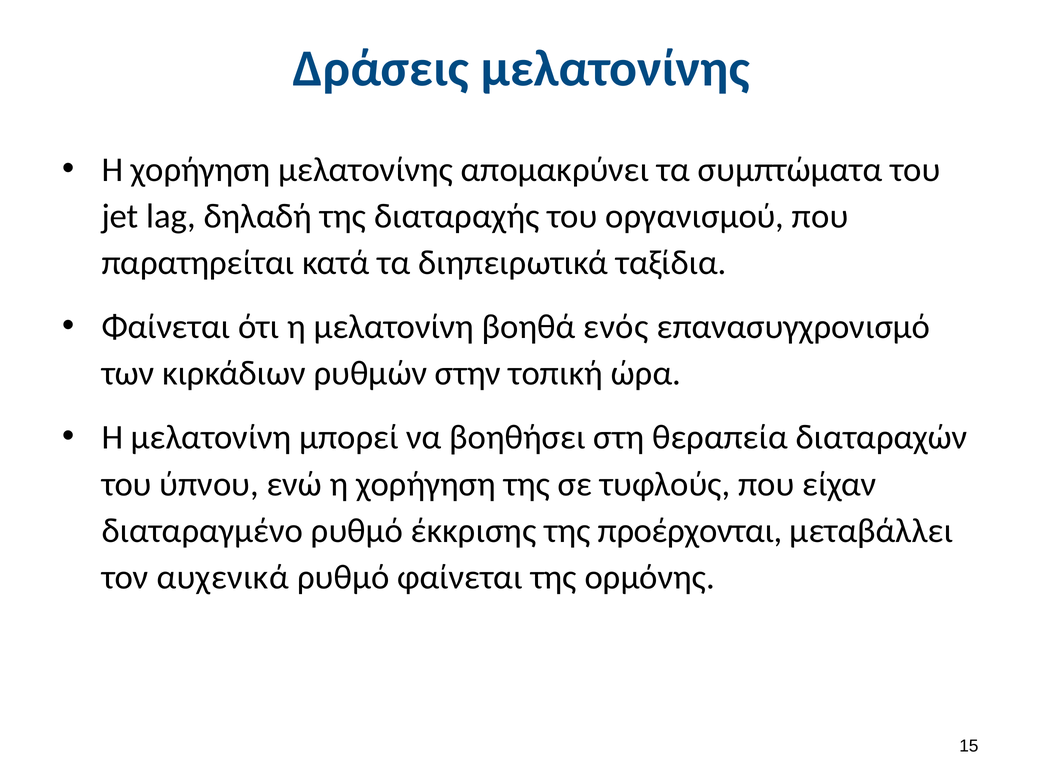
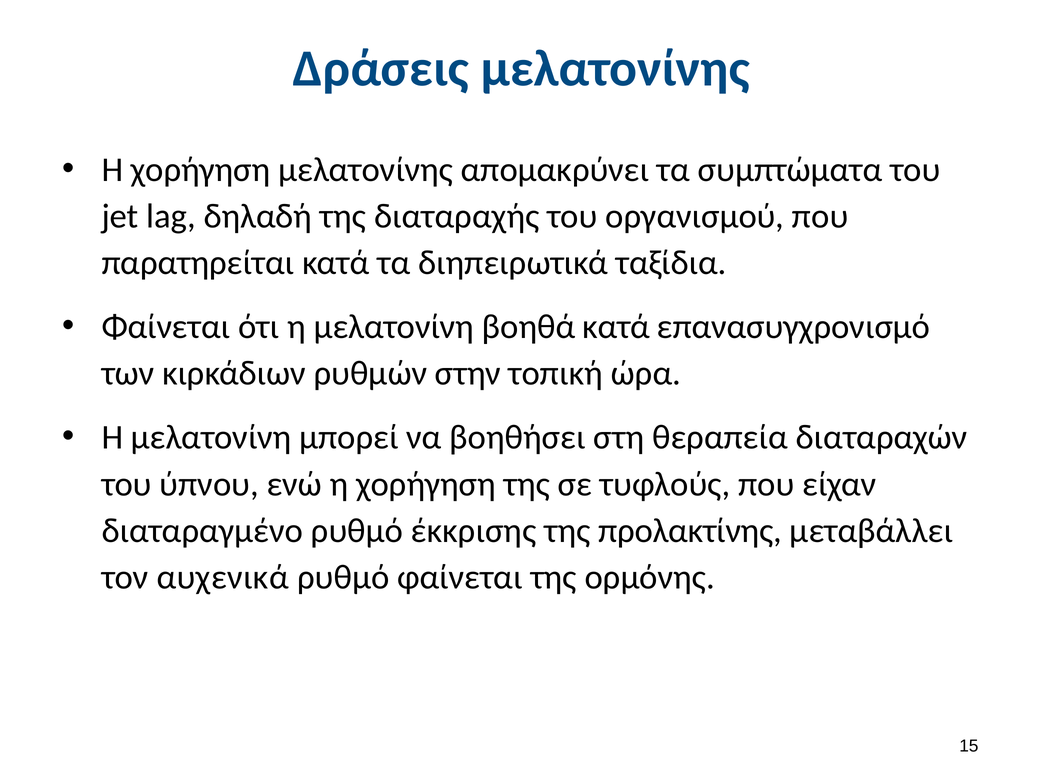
βοηθά ενός: ενός -> κατά
προέρχονται: προέρχονται -> προλακτίνης
